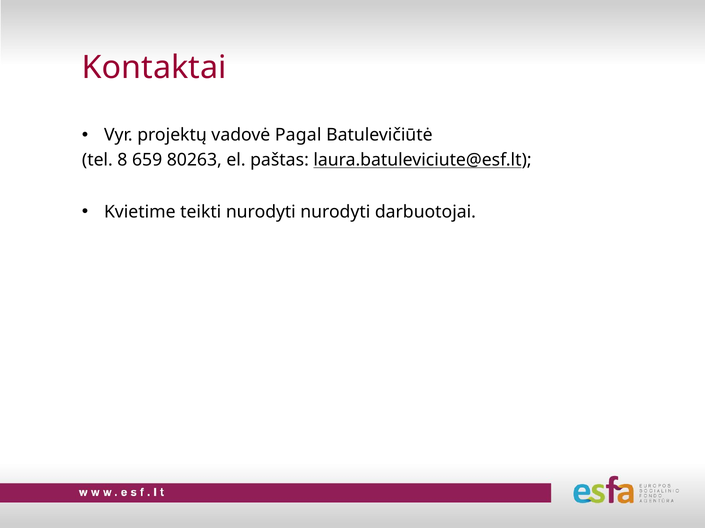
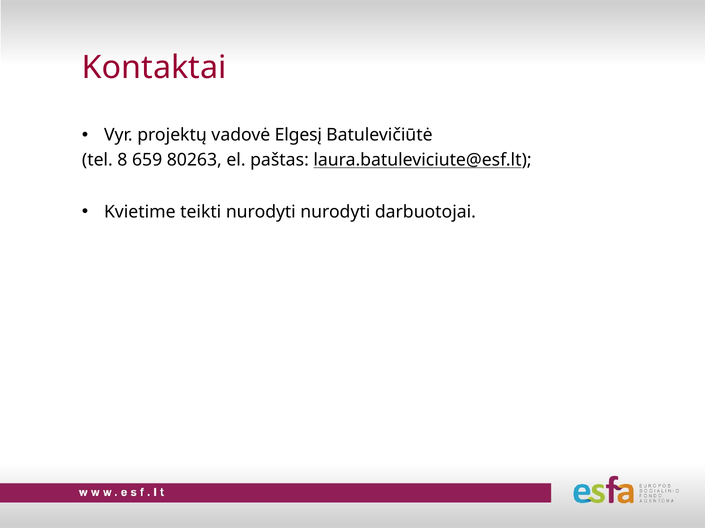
Pagal: Pagal -> Elgesį
